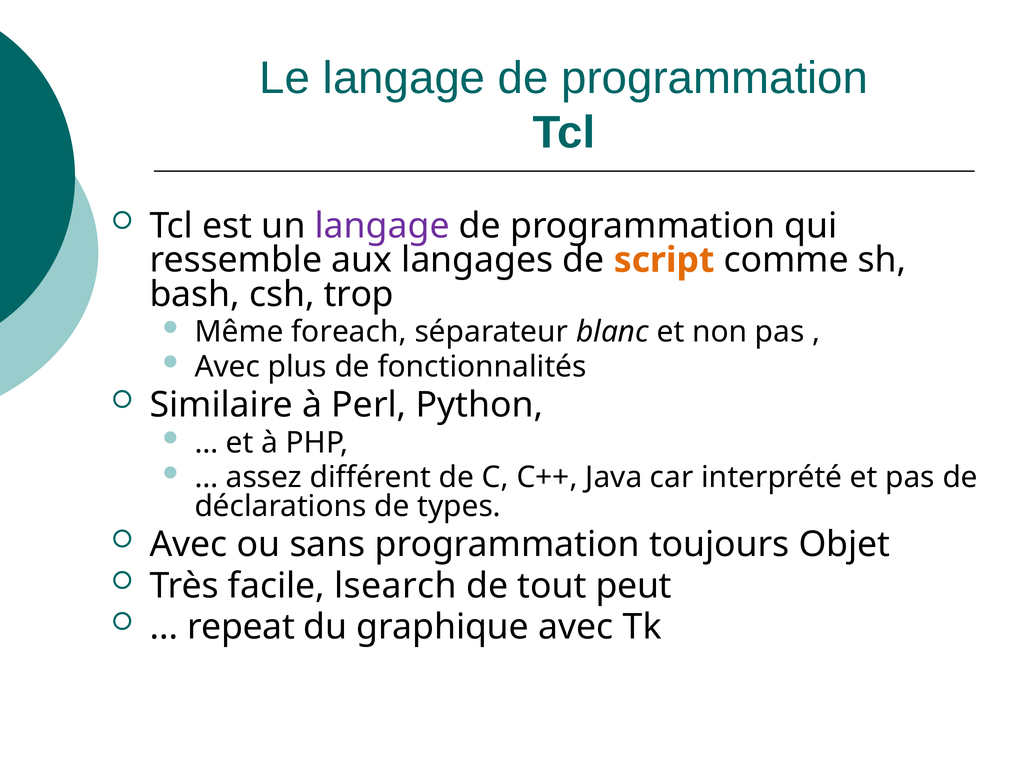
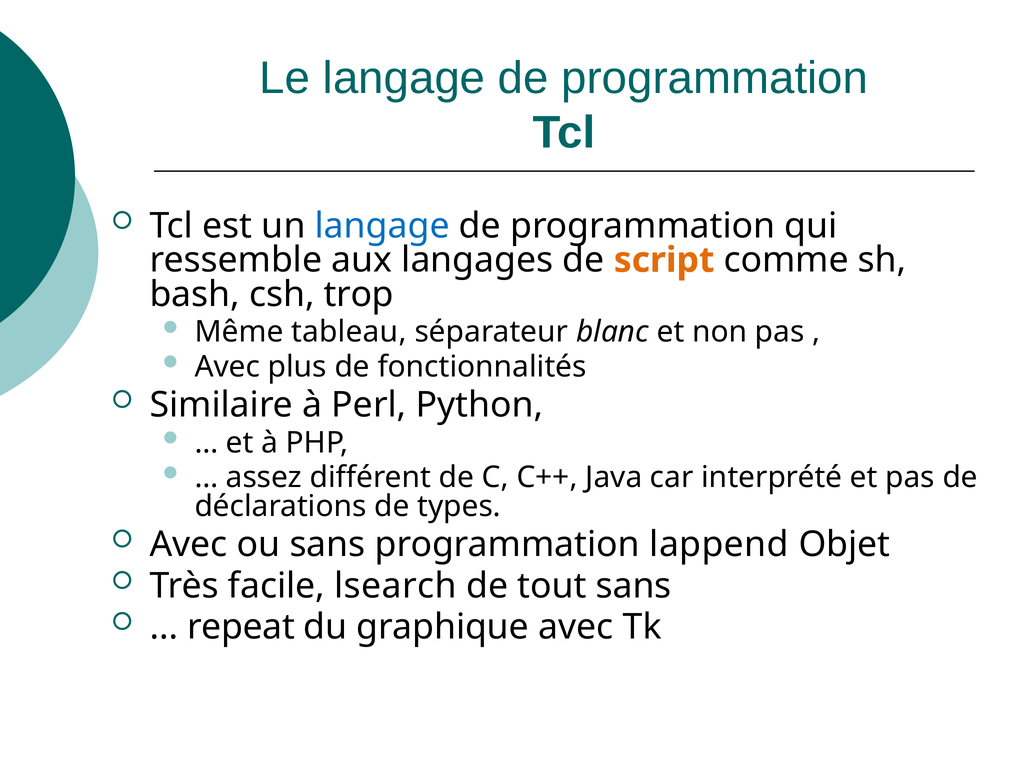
langage at (382, 226) colour: purple -> blue
foreach: foreach -> tableau
toujours: toujours -> lappend
tout peut: peut -> sans
